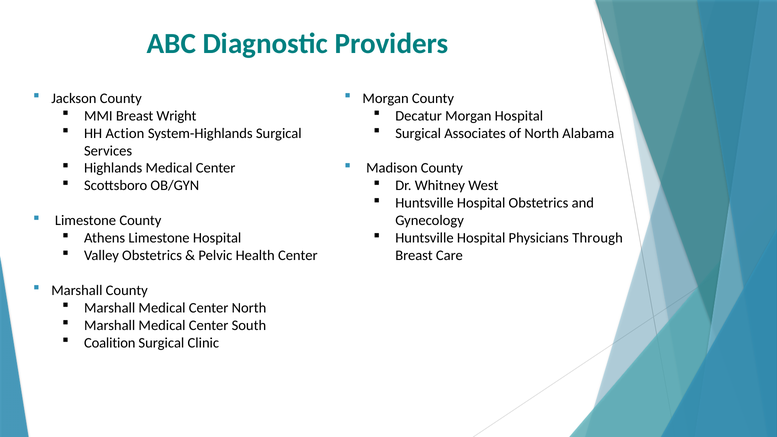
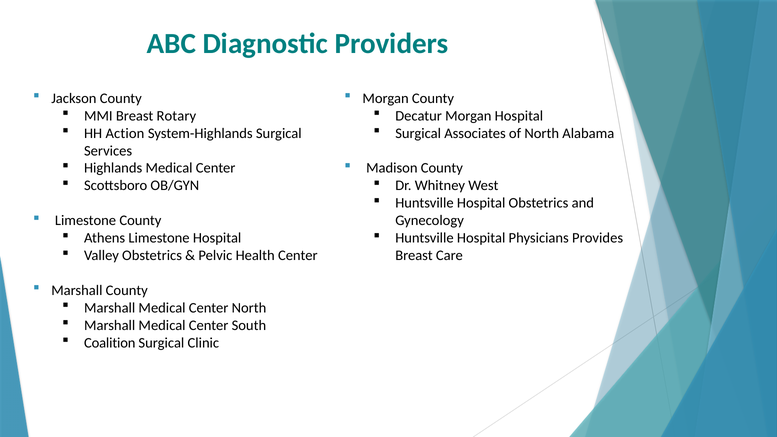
Wright: Wright -> Rotary
Through: Through -> Provides
